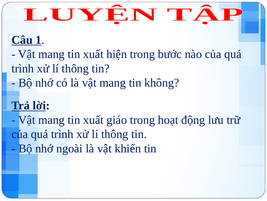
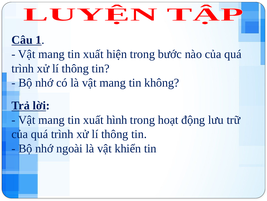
giáo: giáo -> hình
